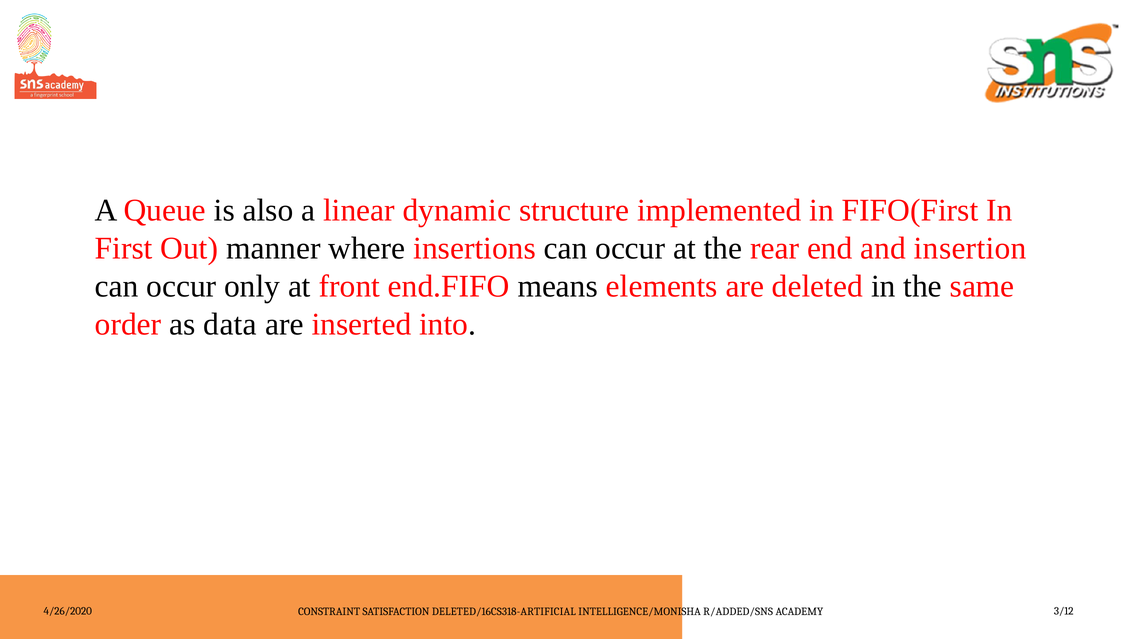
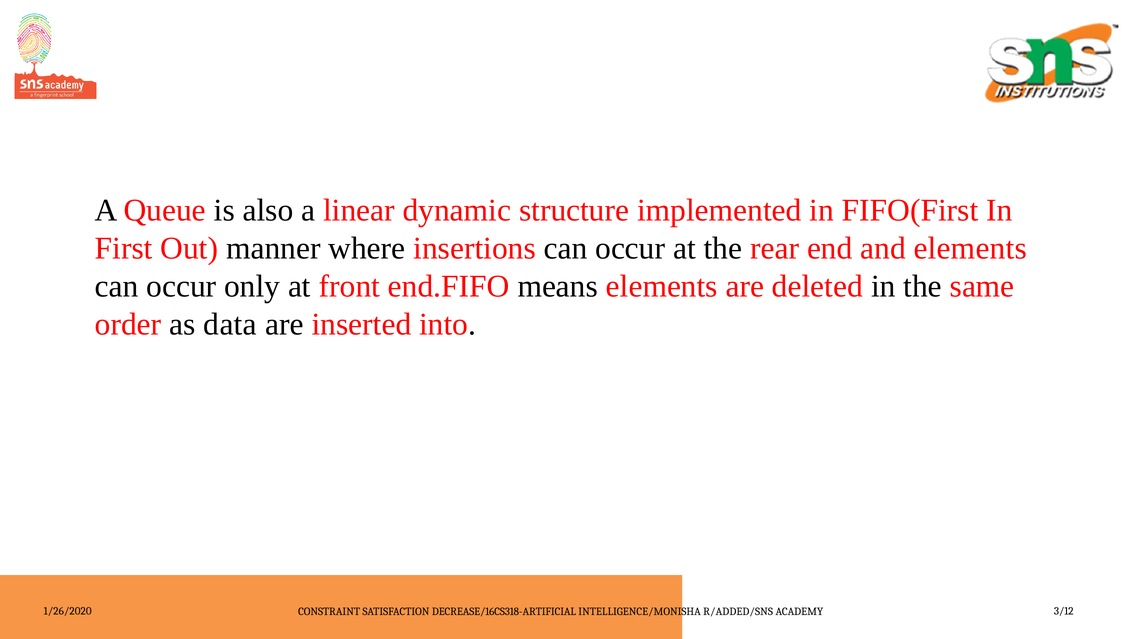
and insertion: insertion -> elements
4/26/2020: 4/26/2020 -> 1/26/2020
DELETED/16CS318-ARTIFICIAL: DELETED/16CS318-ARTIFICIAL -> DECREASE/16CS318-ARTIFICIAL
